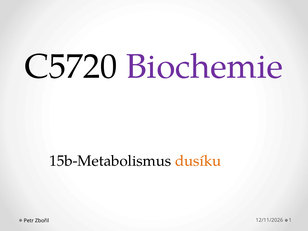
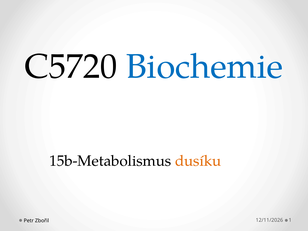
Biochemie colour: purple -> blue
